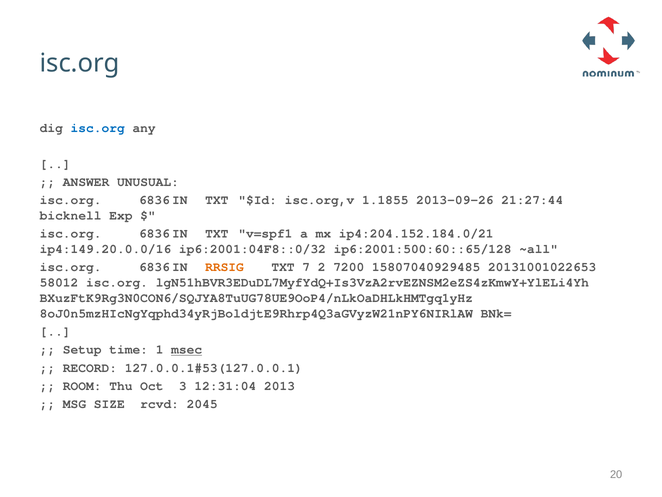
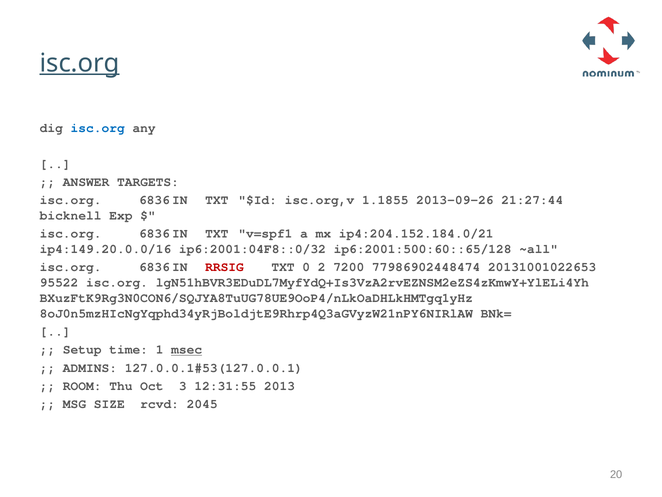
isc.org at (80, 63) underline: none -> present
UNUSUAL: UNUSUAL -> TARGETS
RRSIG colour: orange -> red
7: 7 -> 0
15807040929485: 15807040929485 -> 77986902448474
58012: 58012 -> 95522
RECORD: RECORD -> ADMINS
12:31:04: 12:31:04 -> 12:31:55
